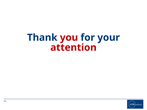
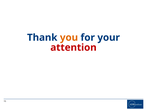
you colour: red -> orange
